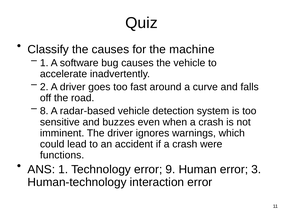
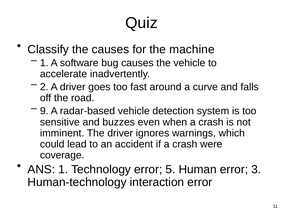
8: 8 -> 9
functions: functions -> coverage
9: 9 -> 5
